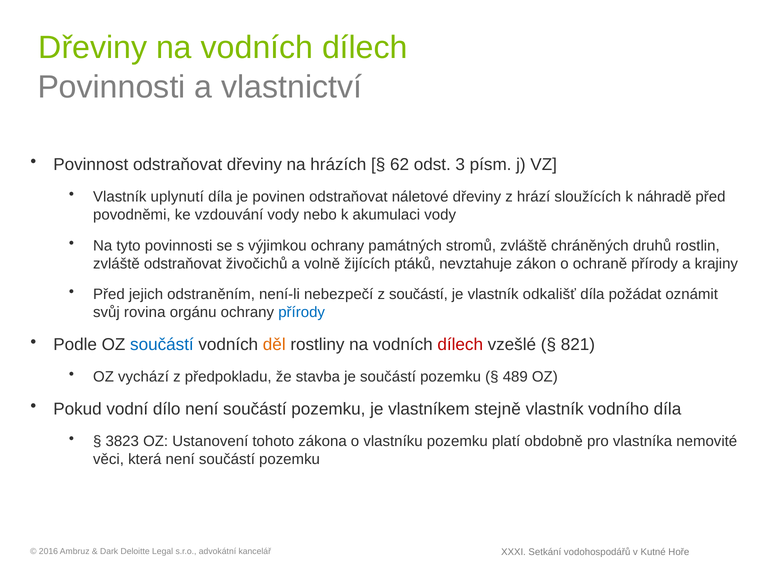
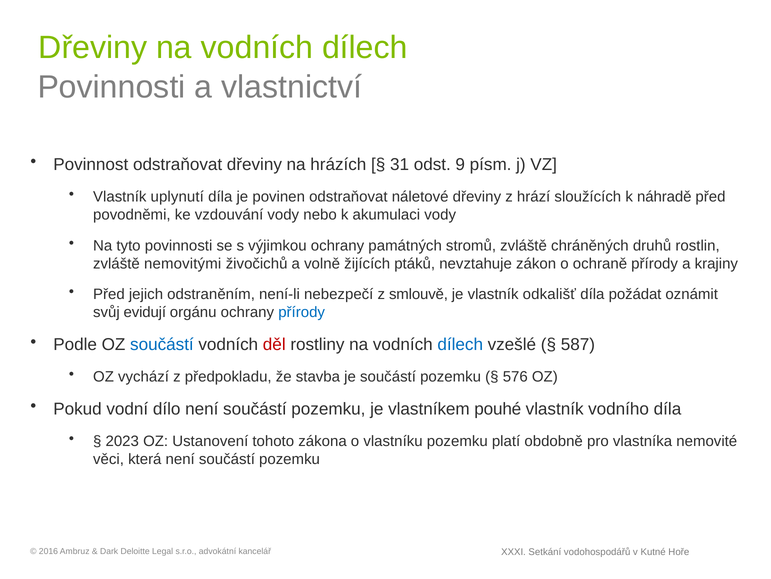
62: 62 -> 31
3: 3 -> 9
zvláště odstraňovat: odstraňovat -> nemovitými
z součástí: součástí -> smlouvě
rovina: rovina -> evidují
děl colour: orange -> red
dílech at (460, 344) colour: red -> blue
821: 821 -> 587
489: 489 -> 576
stejně: stejně -> pouhé
3823: 3823 -> 2023
